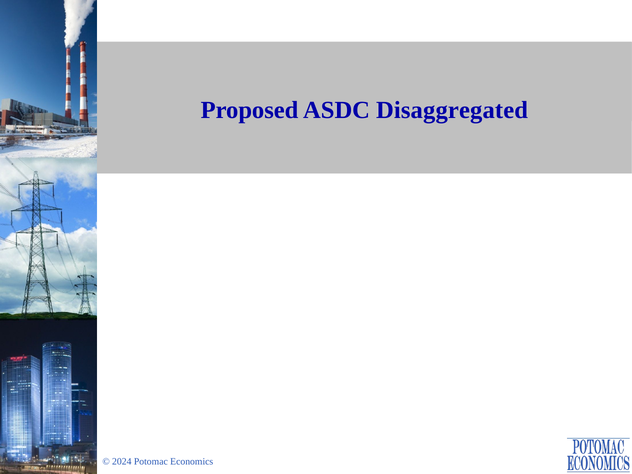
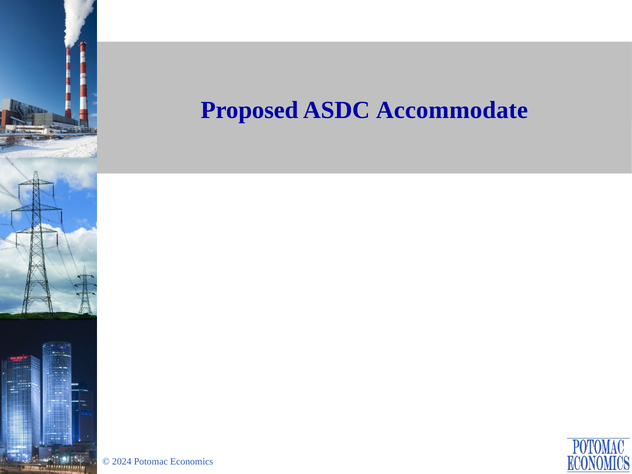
Disaggregated: Disaggregated -> Accommodate
